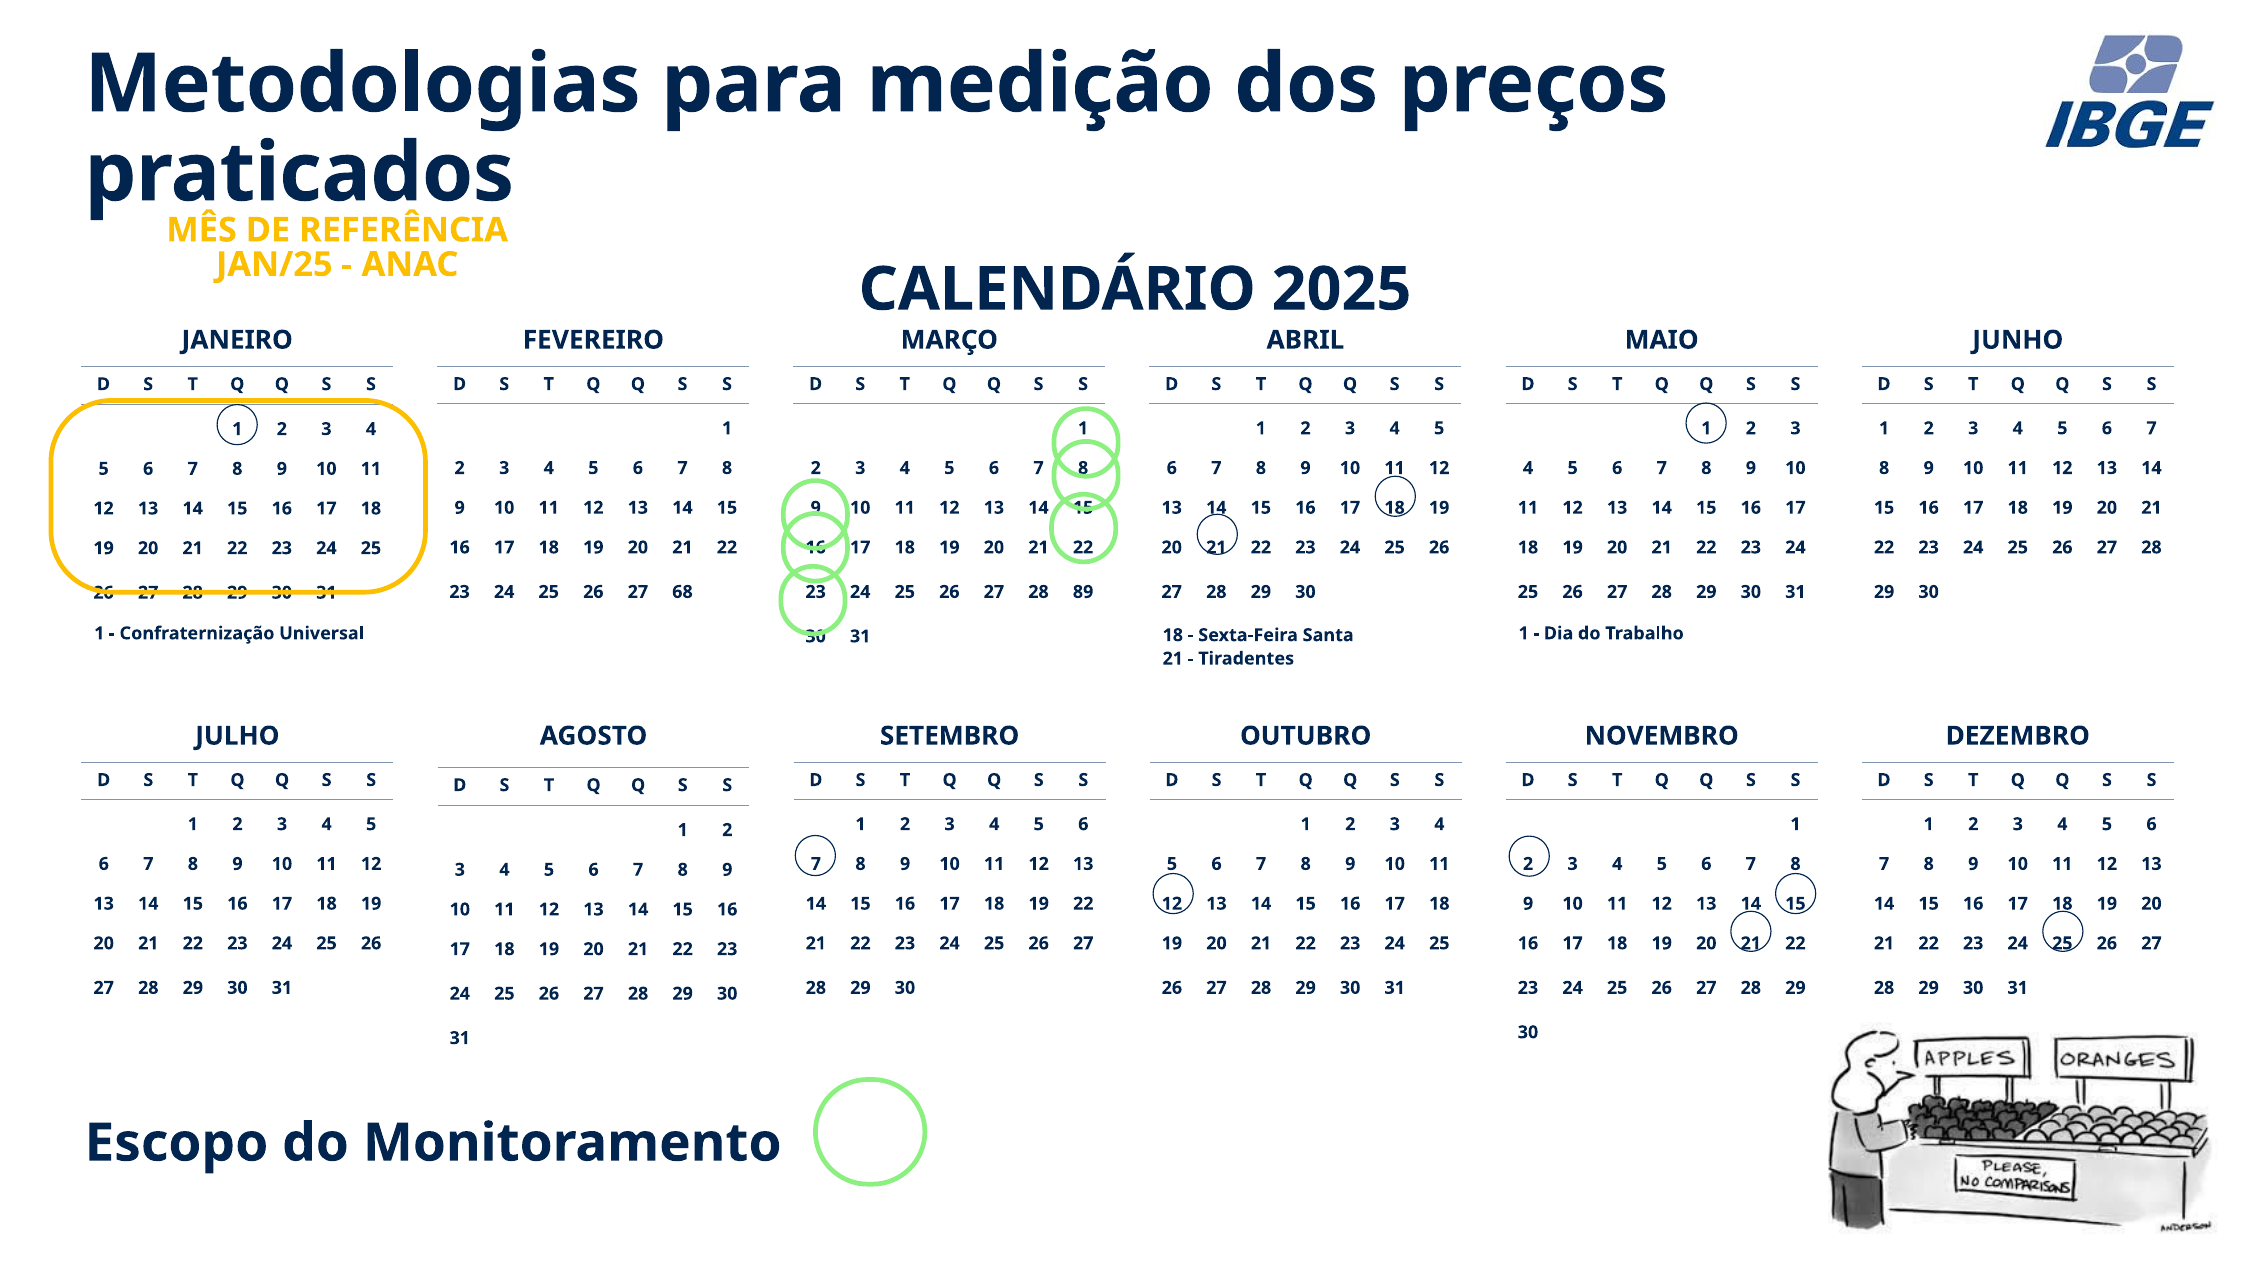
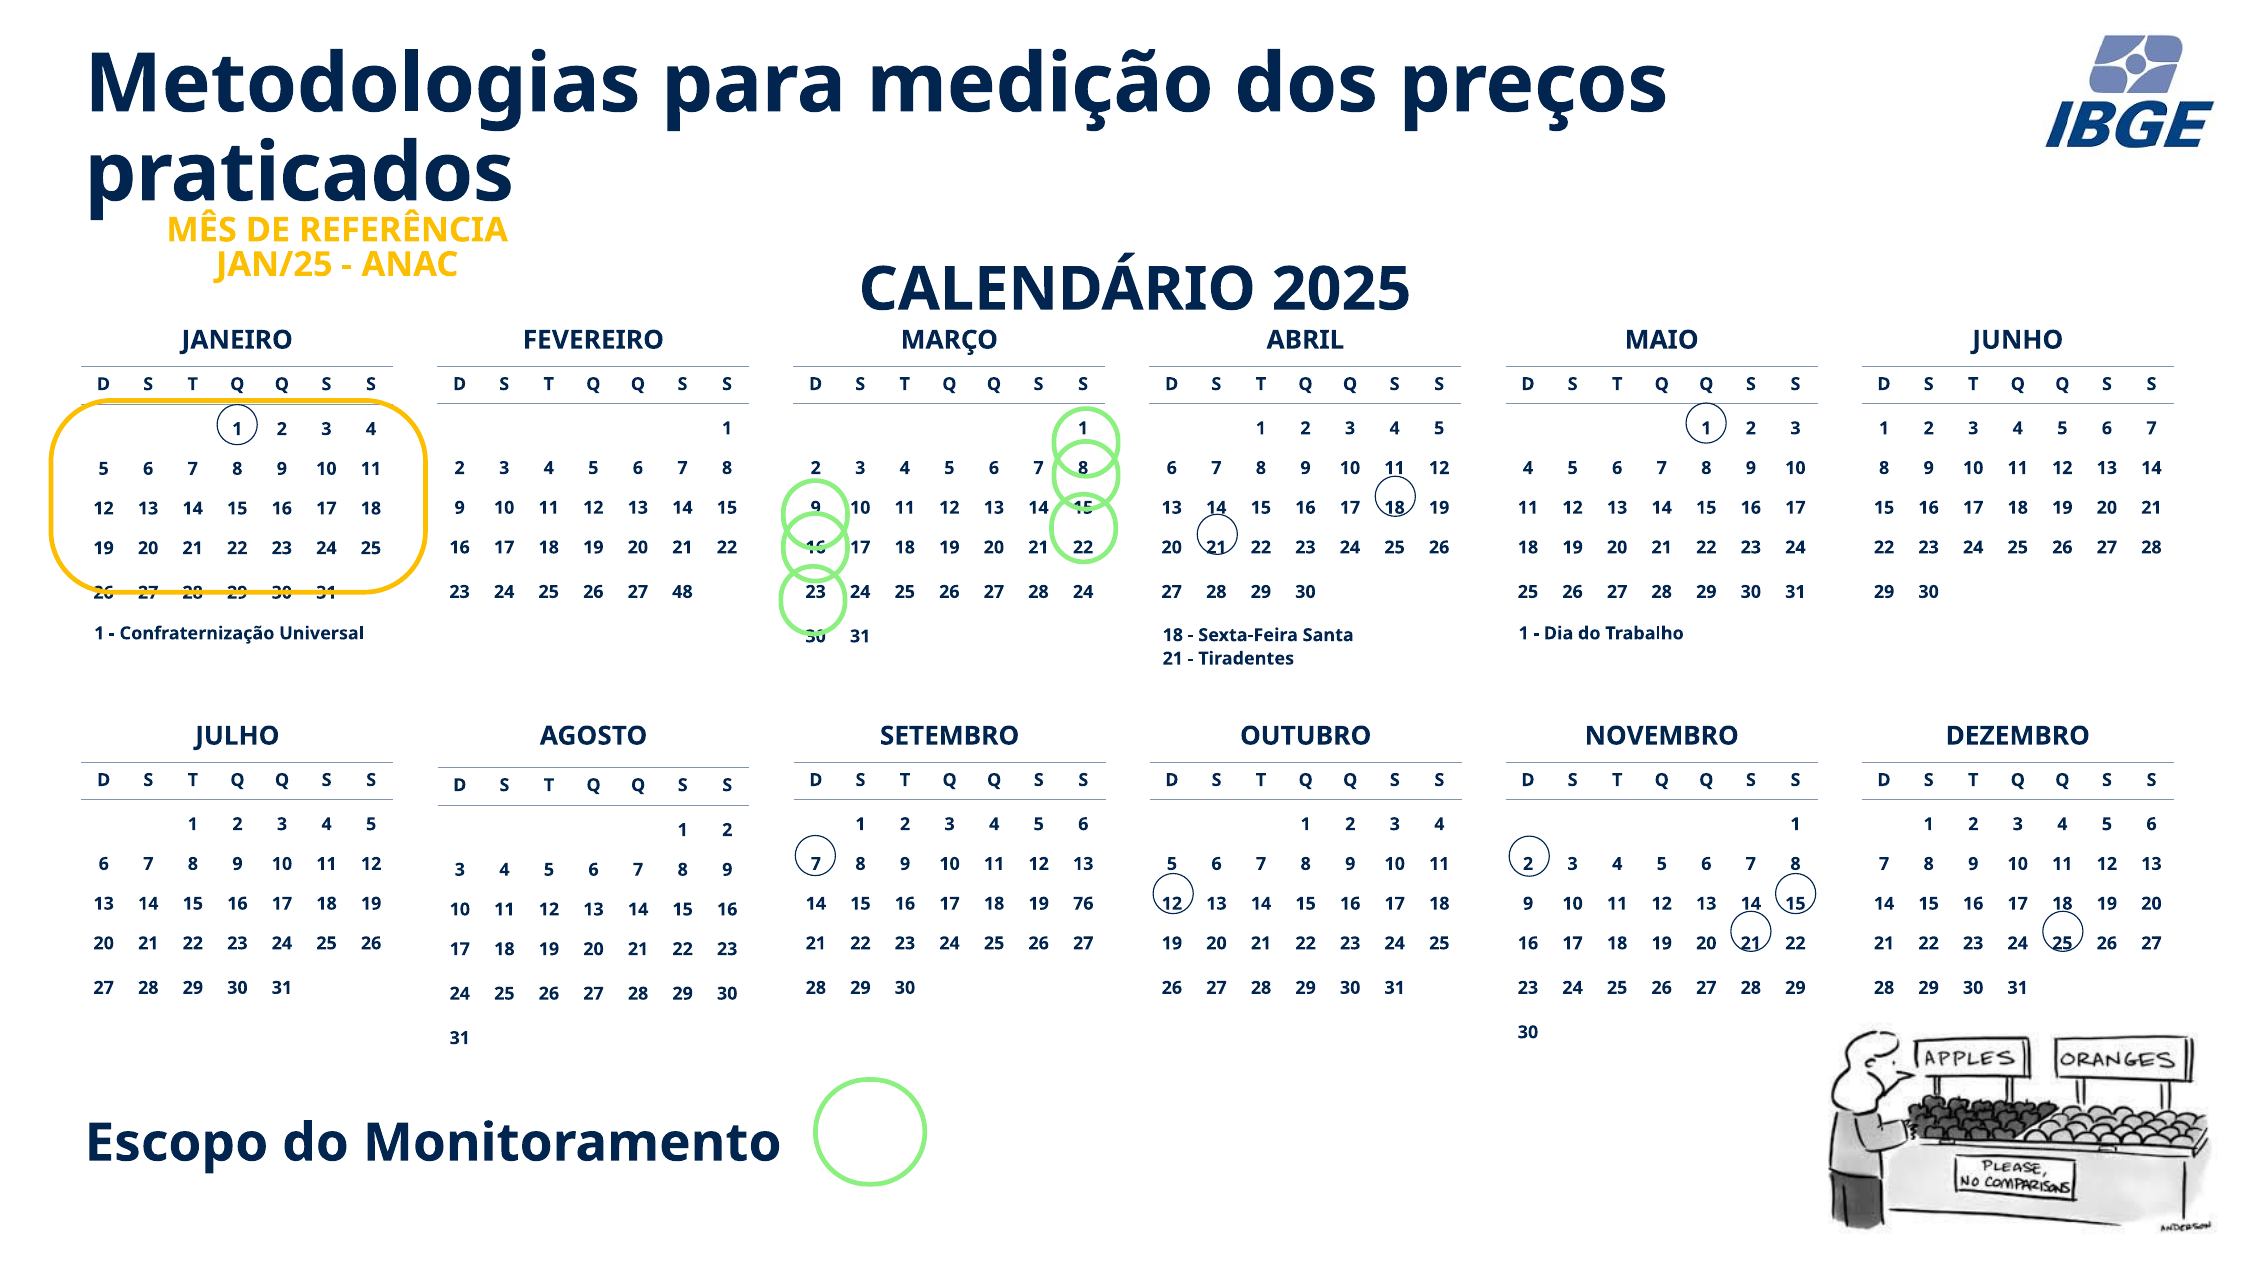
68: 68 -> 48
28 89: 89 -> 24
19 22: 22 -> 76
